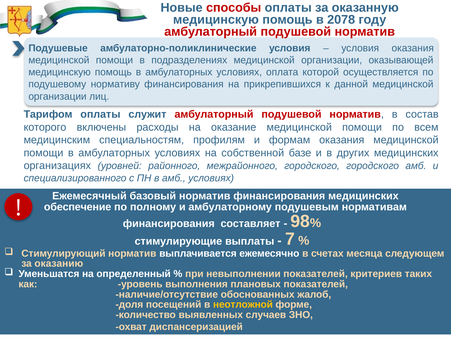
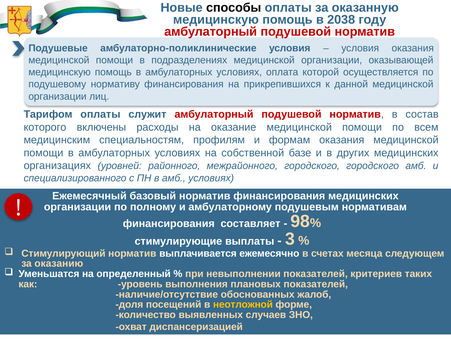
способы colour: red -> black
2078: 2078 -> 2038
обеспечение at (78, 207): обеспечение -> организации
7: 7 -> 3
